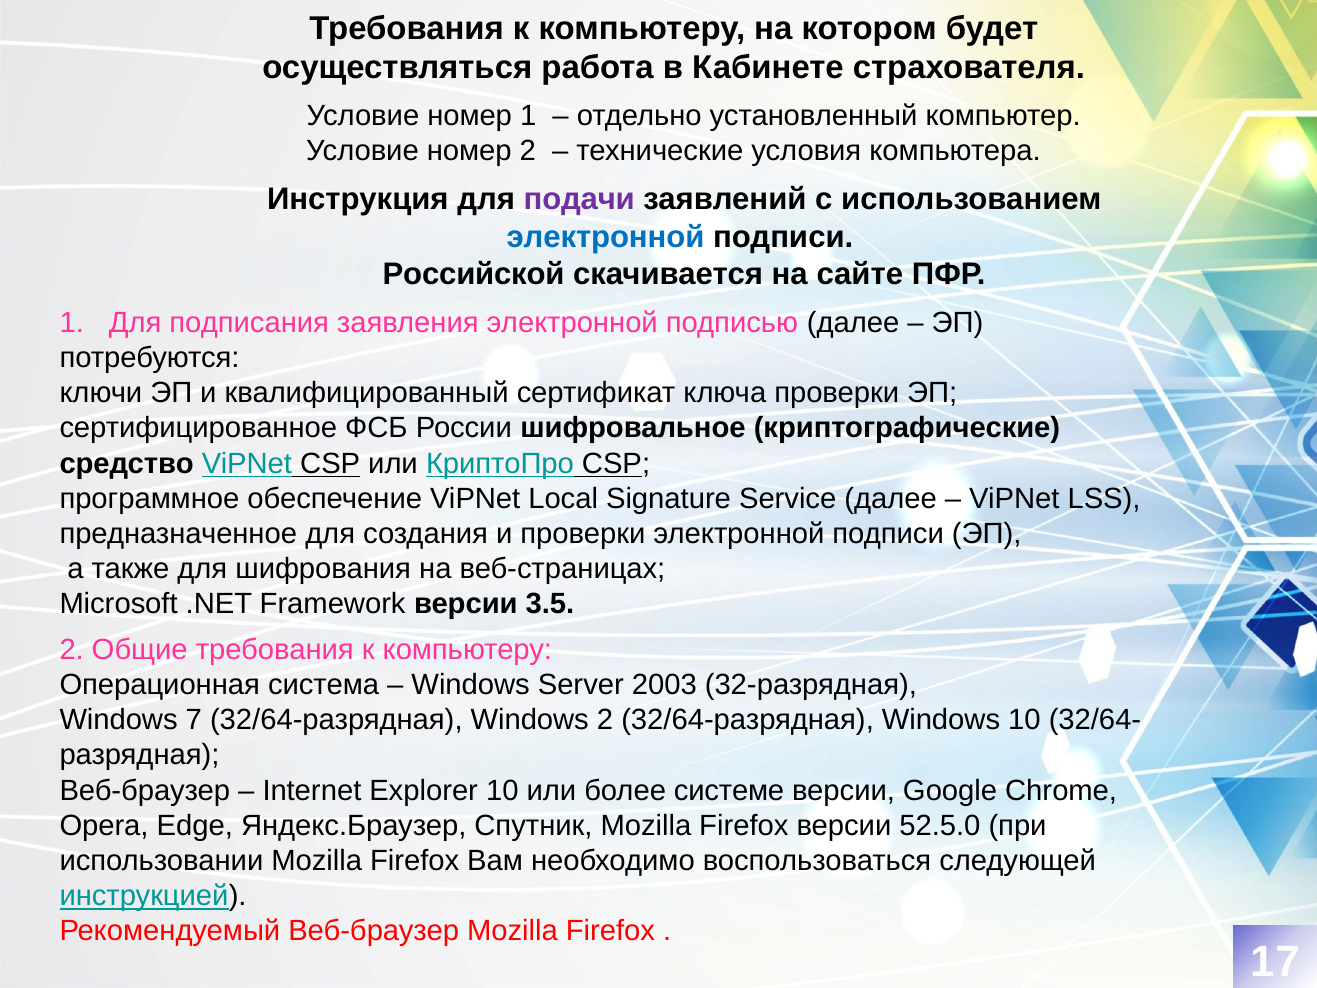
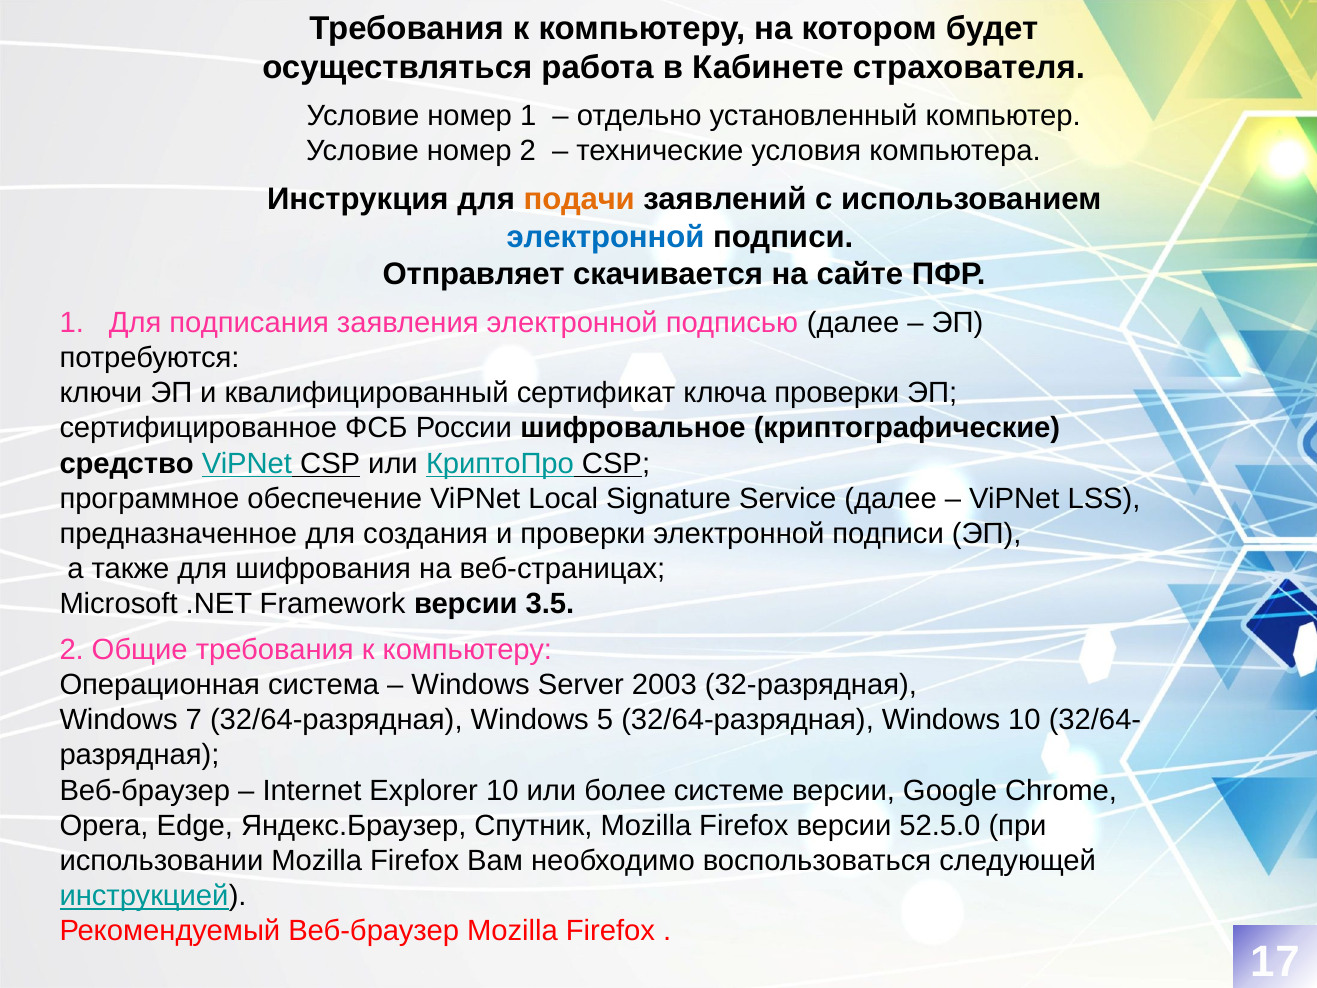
подачи colour: purple -> orange
Российской: Российской -> Отправляет
Windows 2: 2 -> 5
